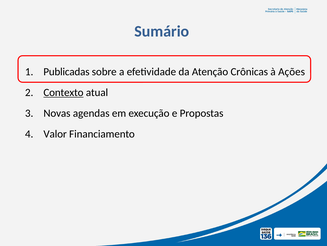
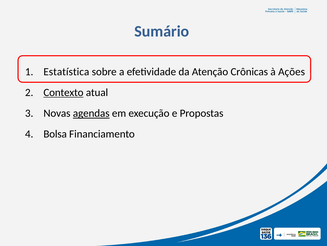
Publicadas: Publicadas -> Estatística
agendas underline: none -> present
Valor: Valor -> Bolsa
